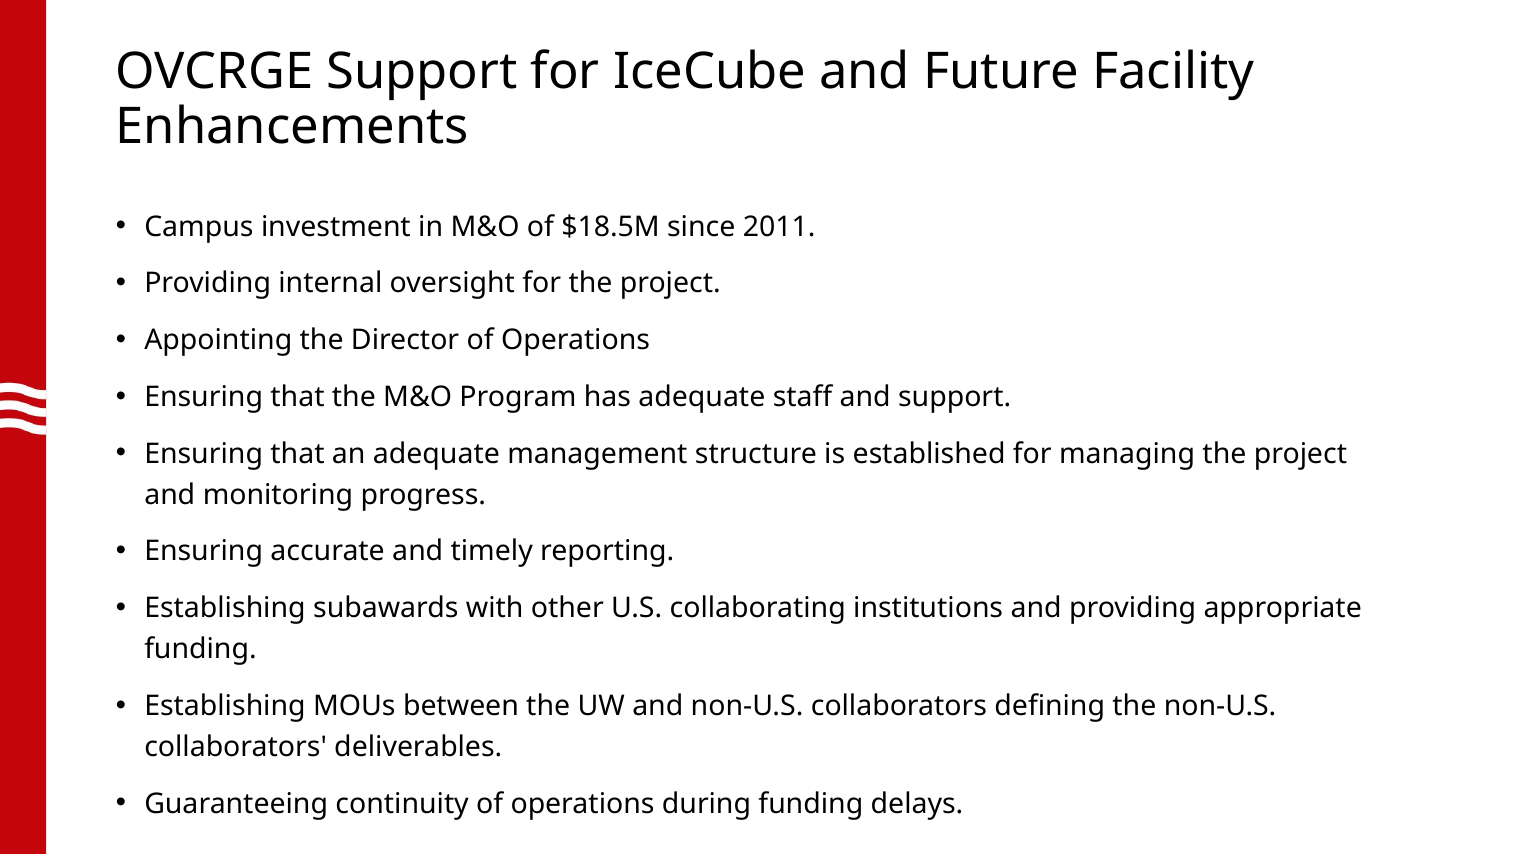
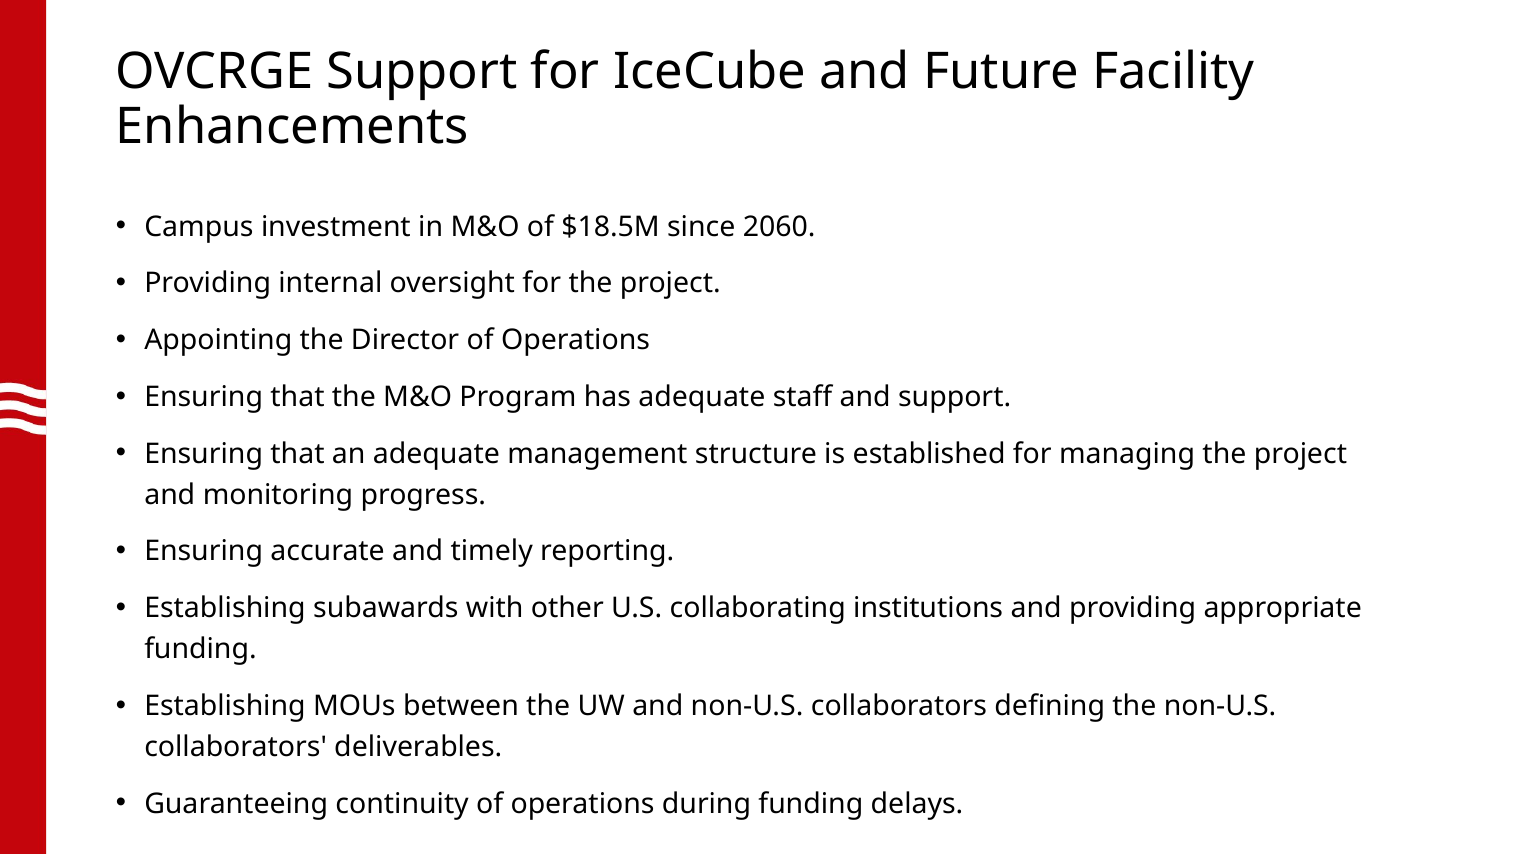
2011: 2011 -> 2060
